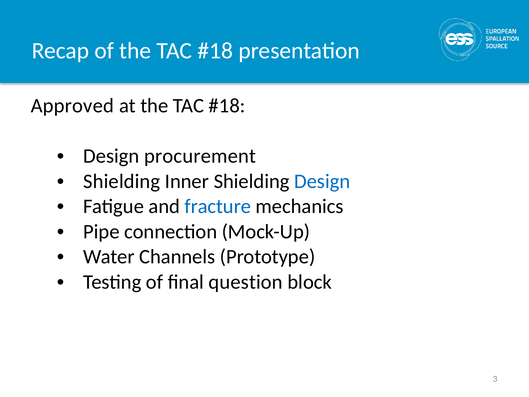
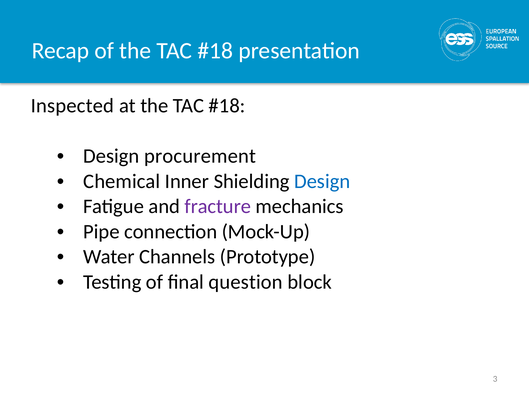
Approved: Approved -> Inspected
Shielding at (122, 181): Shielding -> Chemical
fracture colour: blue -> purple
